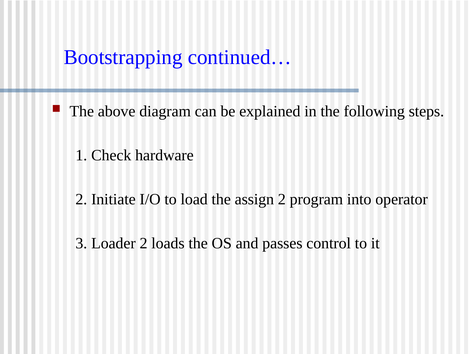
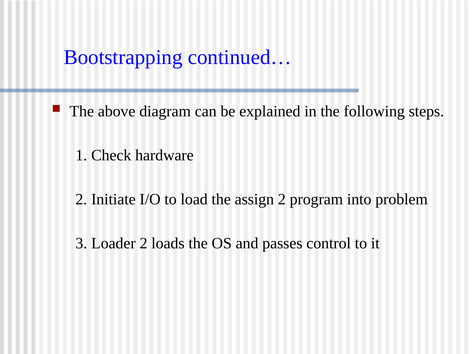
operator: operator -> problem
